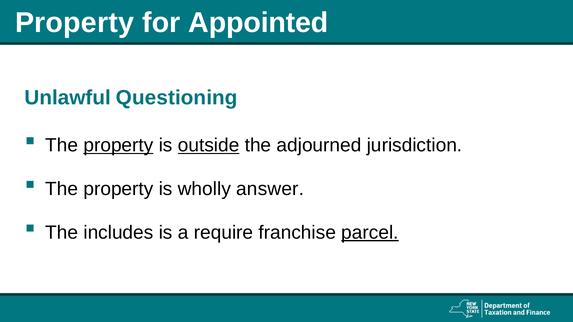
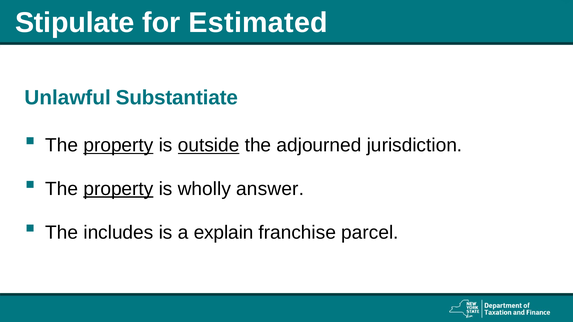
Property at (75, 23): Property -> Stipulate
Appointed: Appointed -> Estimated
Questioning: Questioning -> Substantiate
property at (118, 189) underline: none -> present
require: require -> explain
parcel underline: present -> none
